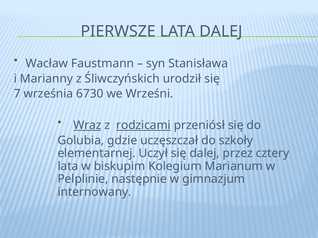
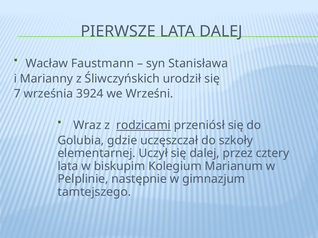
6730: 6730 -> 3924
Wraz underline: present -> none
internowany: internowany -> tamtejszego
